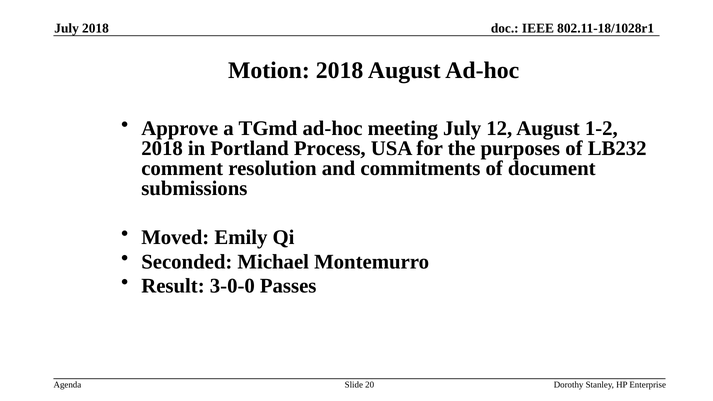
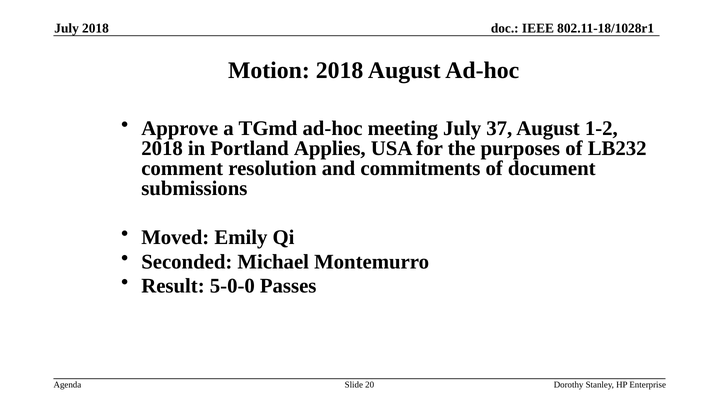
12: 12 -> 37
Process: Process -> Applies
3-0-0: 3-0-0 -> 5-0-0
